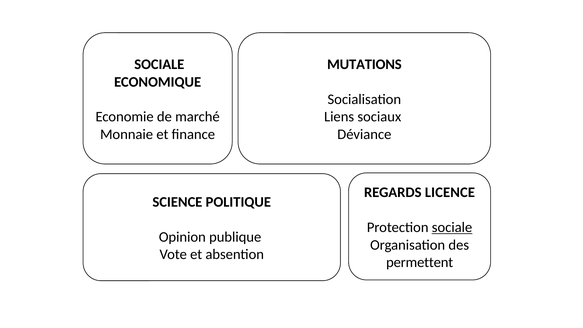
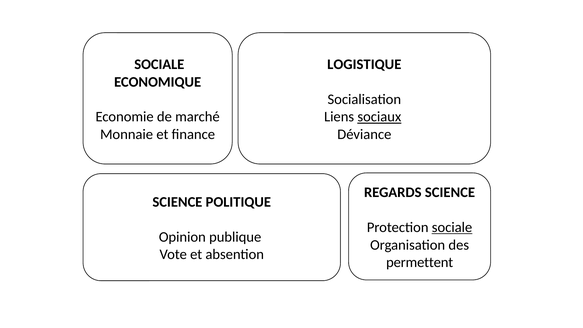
MUTATIONS: MUTATIONS -> LOGISTIQUE
sociaux underline: none -> present
REGARDS LICENCE: LICENCE -> SCIENCE
